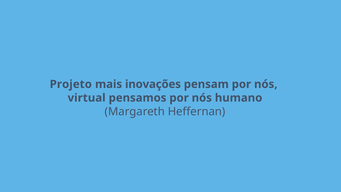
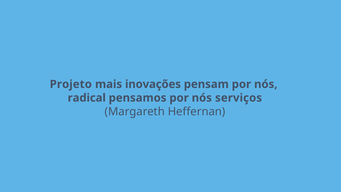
virtual: virtual -> radical
humano: humano -> serviços
